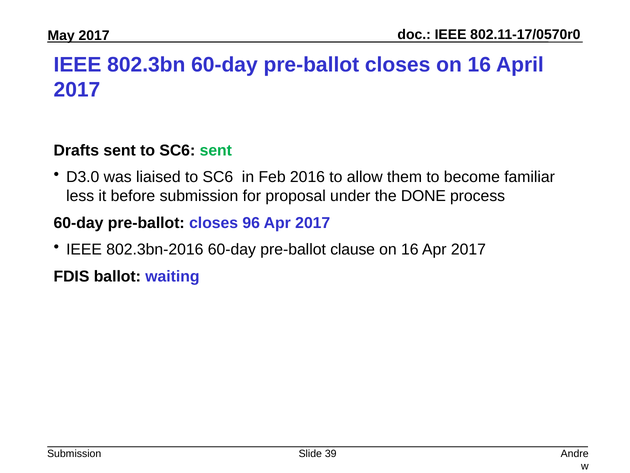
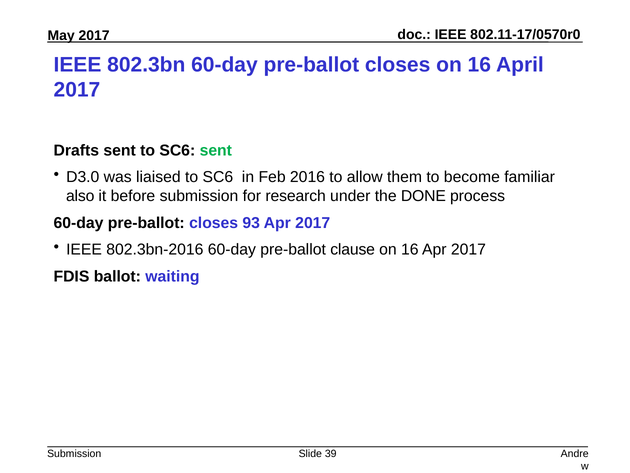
less: less -> also
proposal: proposal -> research
96: 96 -> 93
